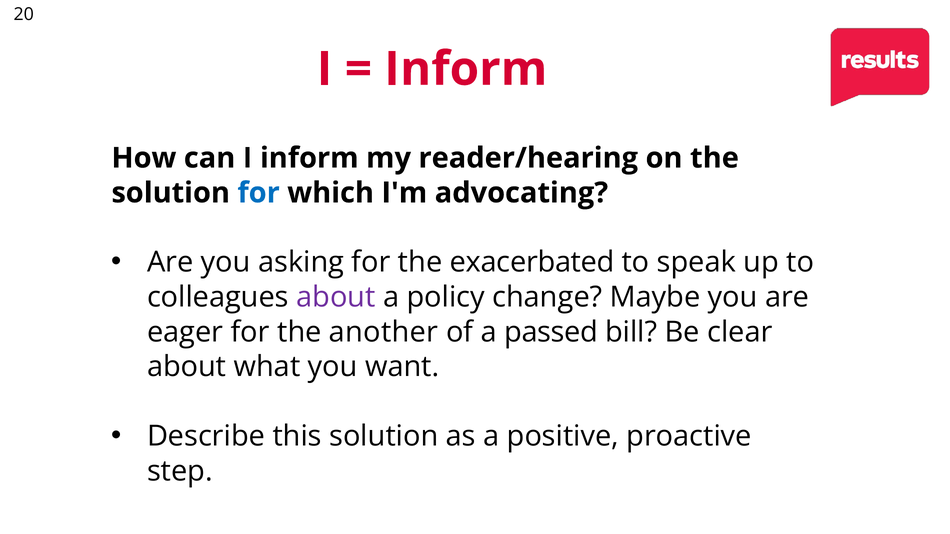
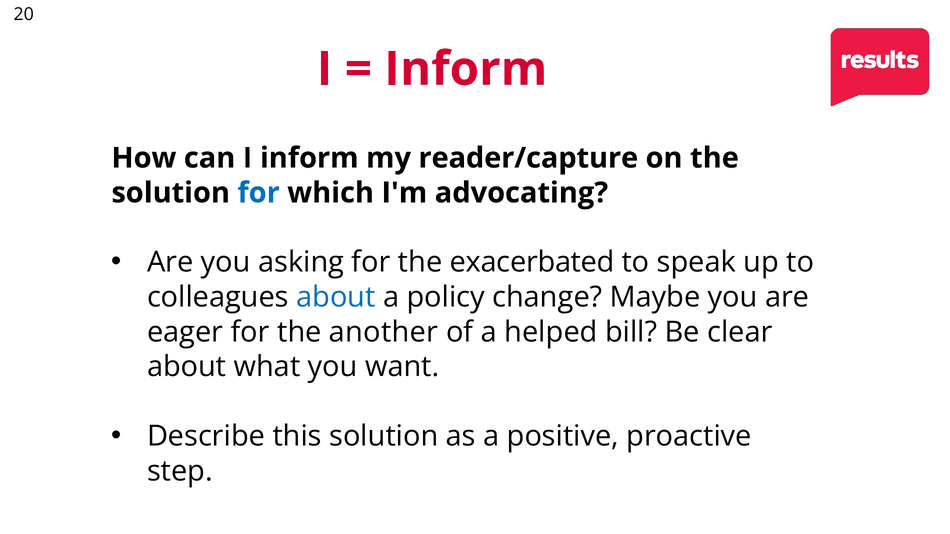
reader/hearing: reader/hearing -> reader/capture
about at (336, 297) colour: purple -> blue
passed: passed -> helped
